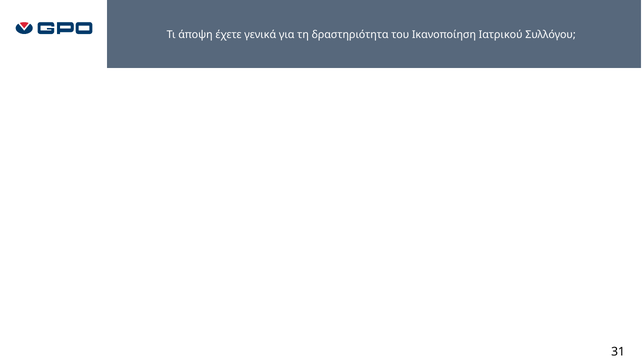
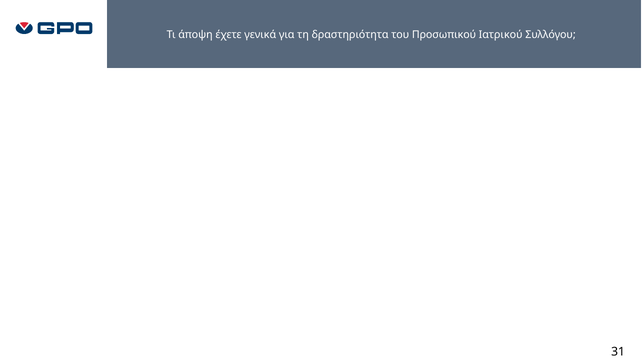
Ικανοποίηση: Ικανοποίηση -> Προσωπικού
